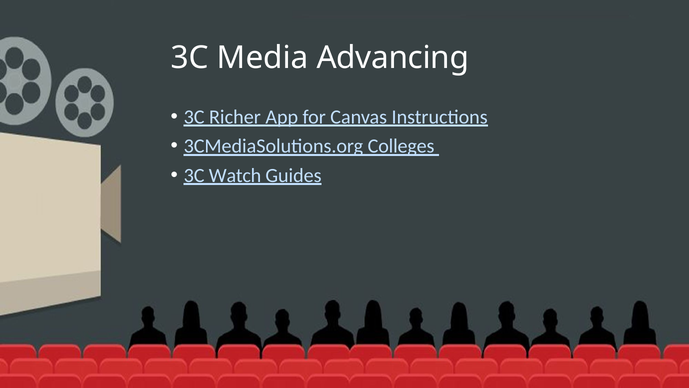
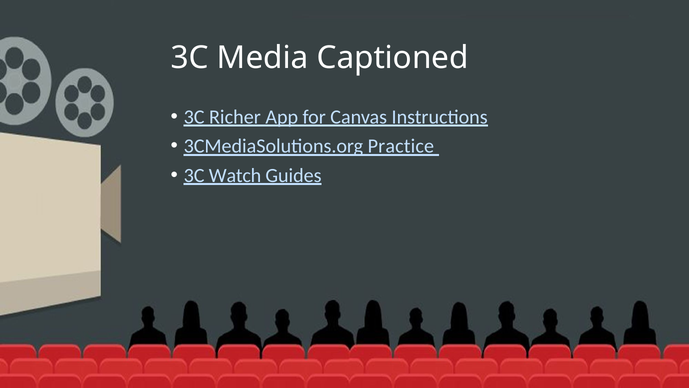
Advancing: Advancing -> Captioned
Colleges: Colleges -> Practice
